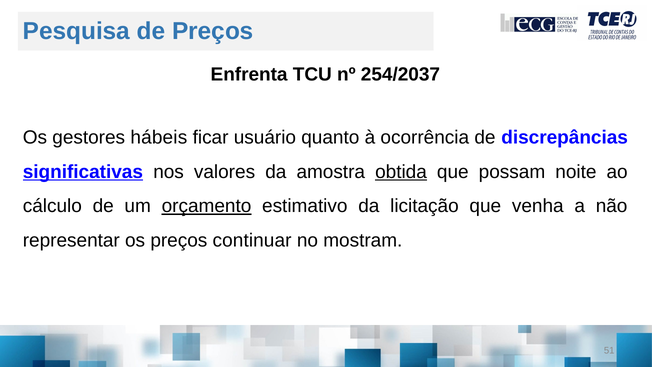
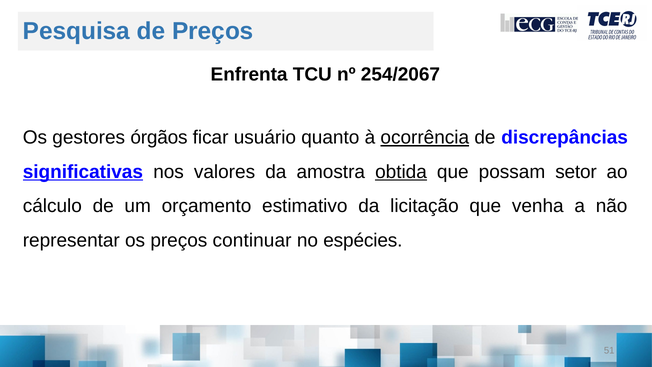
254/2037: 254/2037 -> 254/2067
hábeis: hábeis -> órgãos
ocorrência underline: none -> present
noite: noite -> setor
orçamento underline: present -> none
mostram: mostram -> espécies
